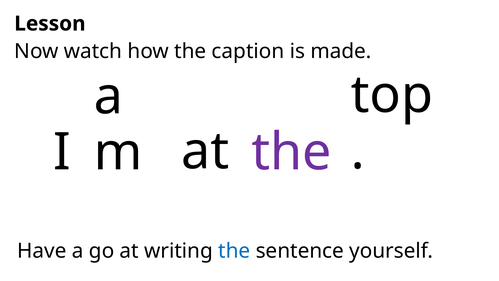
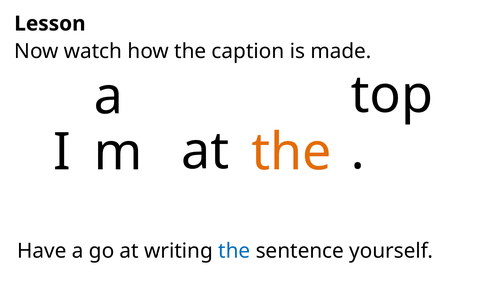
the at (292, 152) colour: purple -> orange
